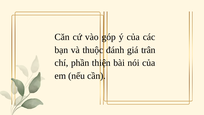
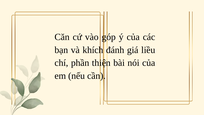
thuộc: thuộc -> khích
trân: trân -> liều
